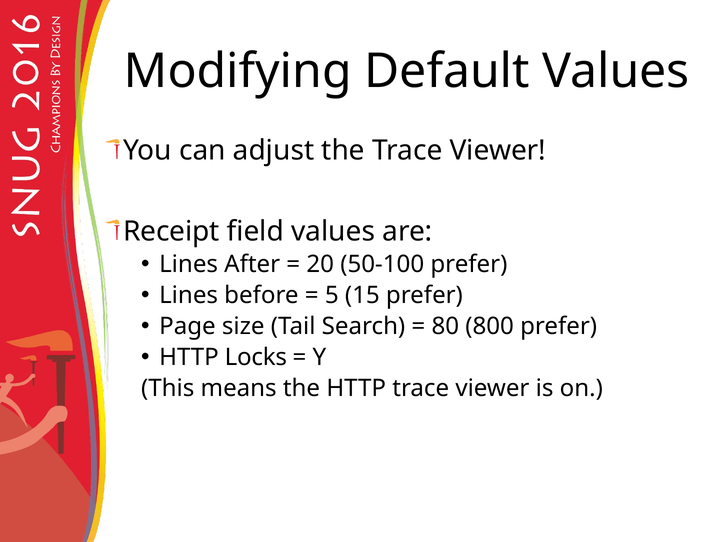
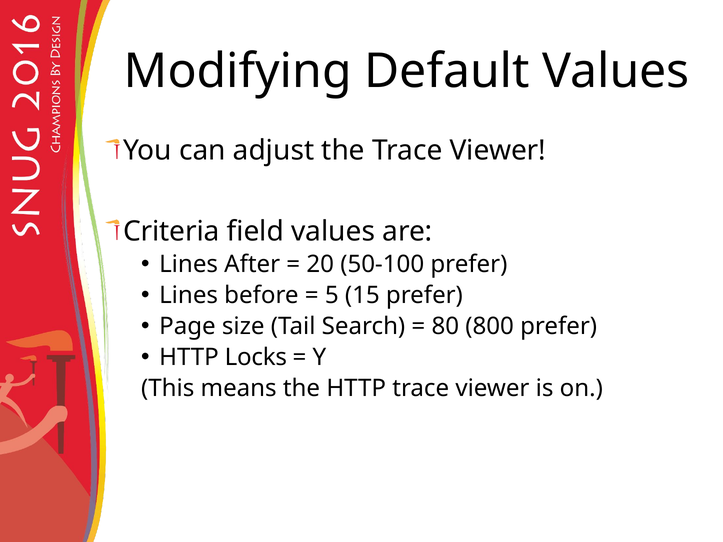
Receipt: Receipt -> Criteria
